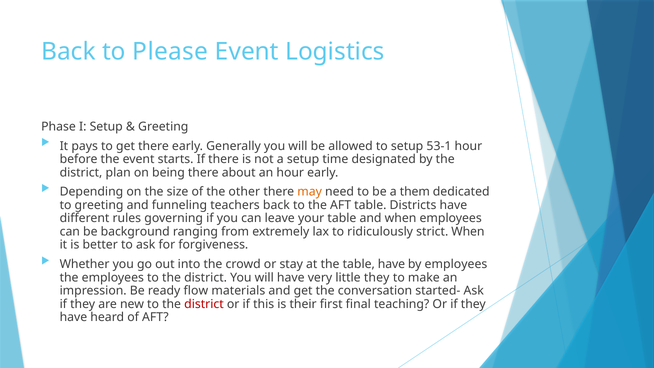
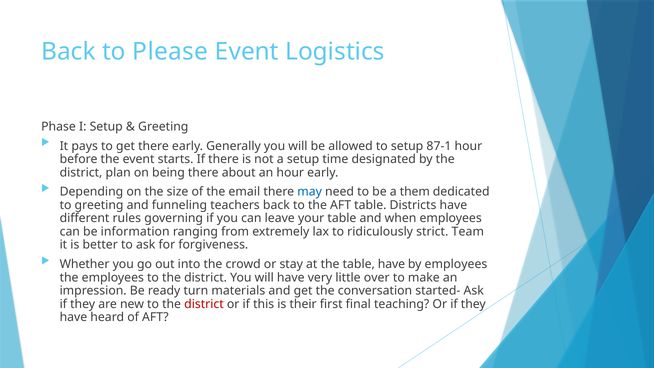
53-1: 53-1 -> 87-1
other: other -> email
may colour: orange -> blue
background: background -> information
strict When: When -> Team
little they: they -> over
flow: flow -> turn
